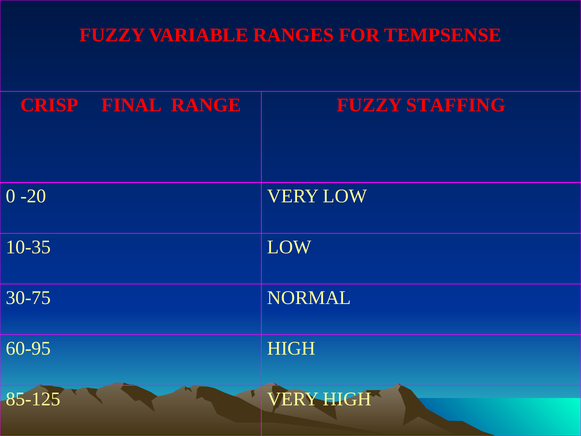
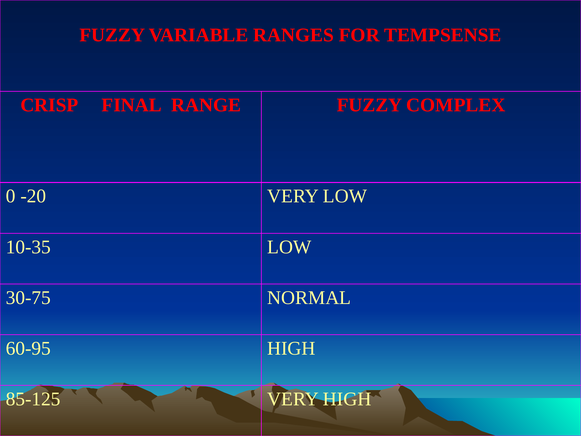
STAFFING: STAFFING -> COMPLEX
